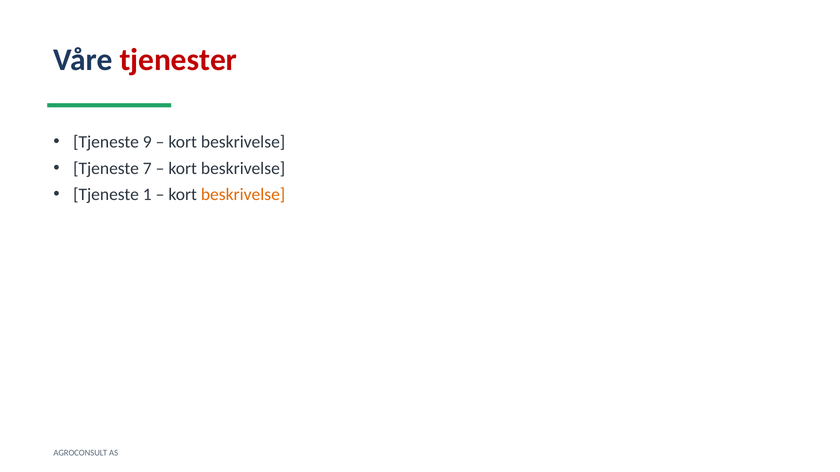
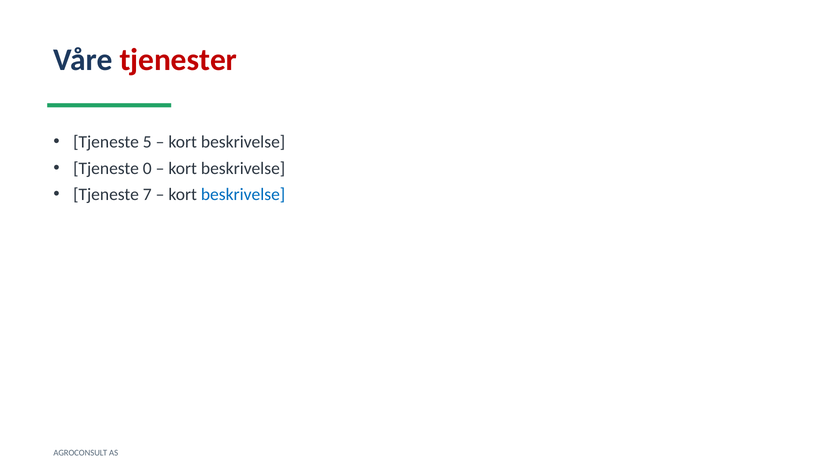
9: 9 -> 5
7: 7 -> 0
1: 1 -> 7
beskrivelse at (243, 195) colour: orange -> blue
